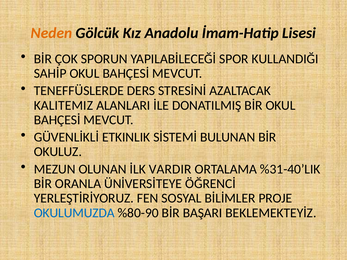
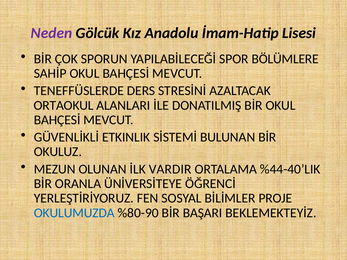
Neden colour: orange -> purple
KULLANDIĞI: KULLANDIĞI -> BÖLÜMLERE
KALITEMIZ: KALITEMIZ -> ORTAOKUL
%31-40’LIK: %31-40’LIK -> %44-40’LIK
